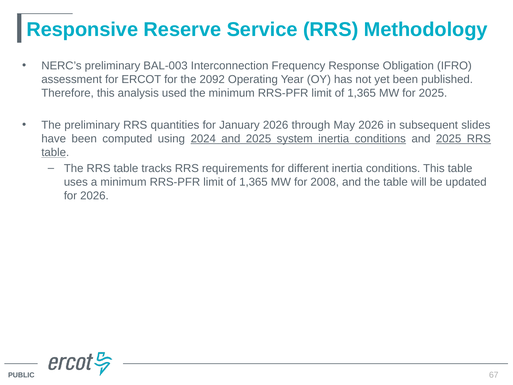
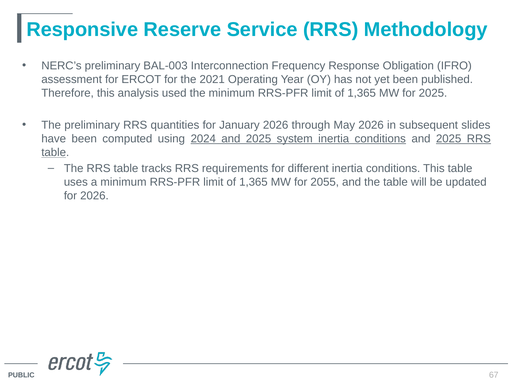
2092: 2092 -> 2021
2008: 2008 -> 2055
